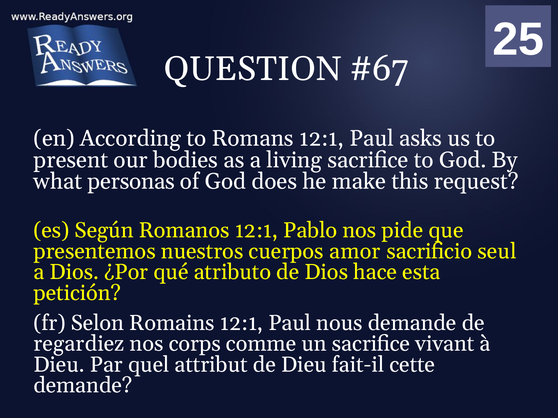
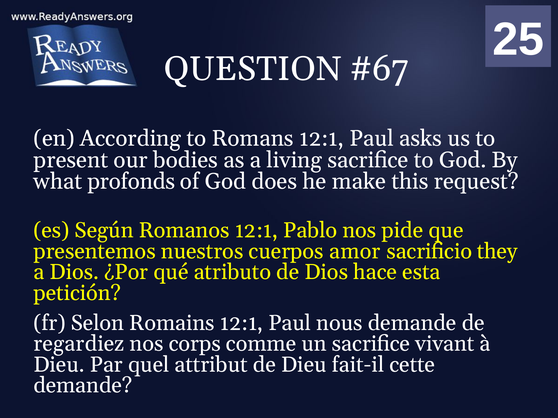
personas: personas -> profonds
seul: seul -> they
